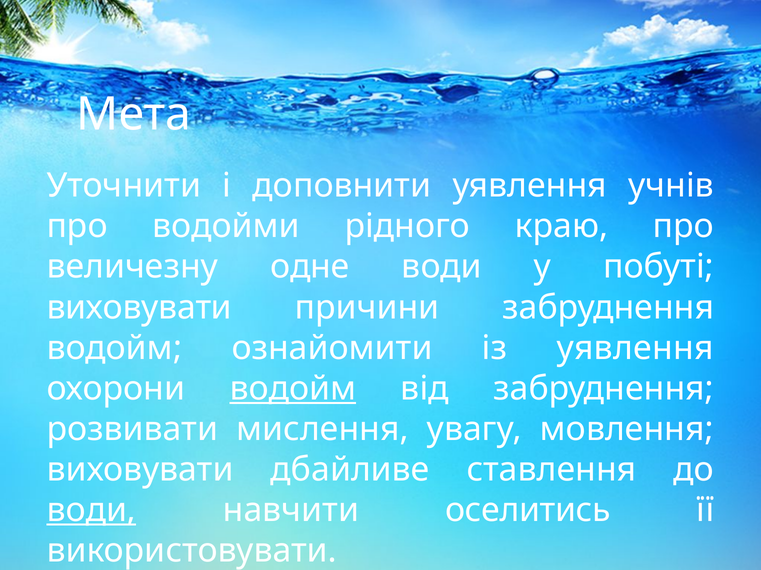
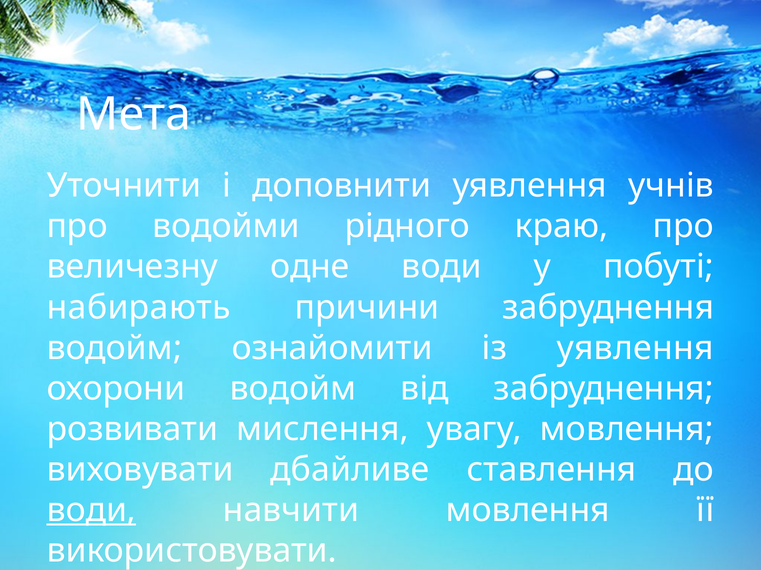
виховувати at (139, 308): виховувати -> набирають
водойм at (293, 389) underline: present -> none
навчити оселитись: оселитись -> мовлення
